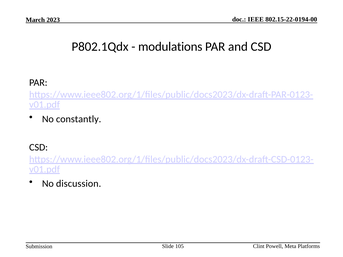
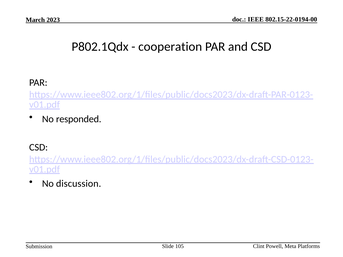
modulations: modulations -> cooperation
constantly: constantly -> responded
